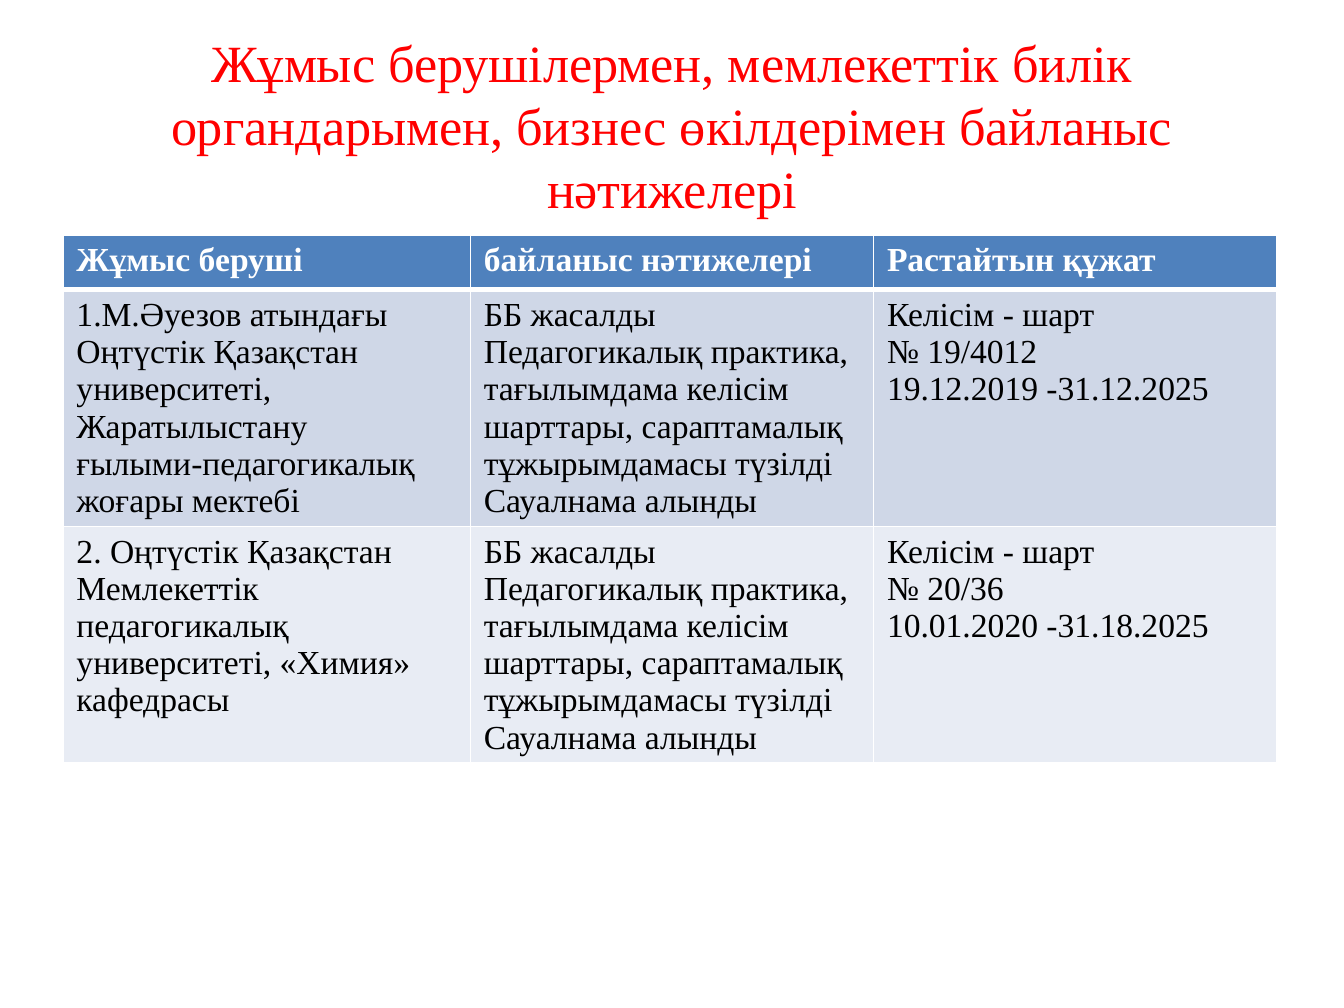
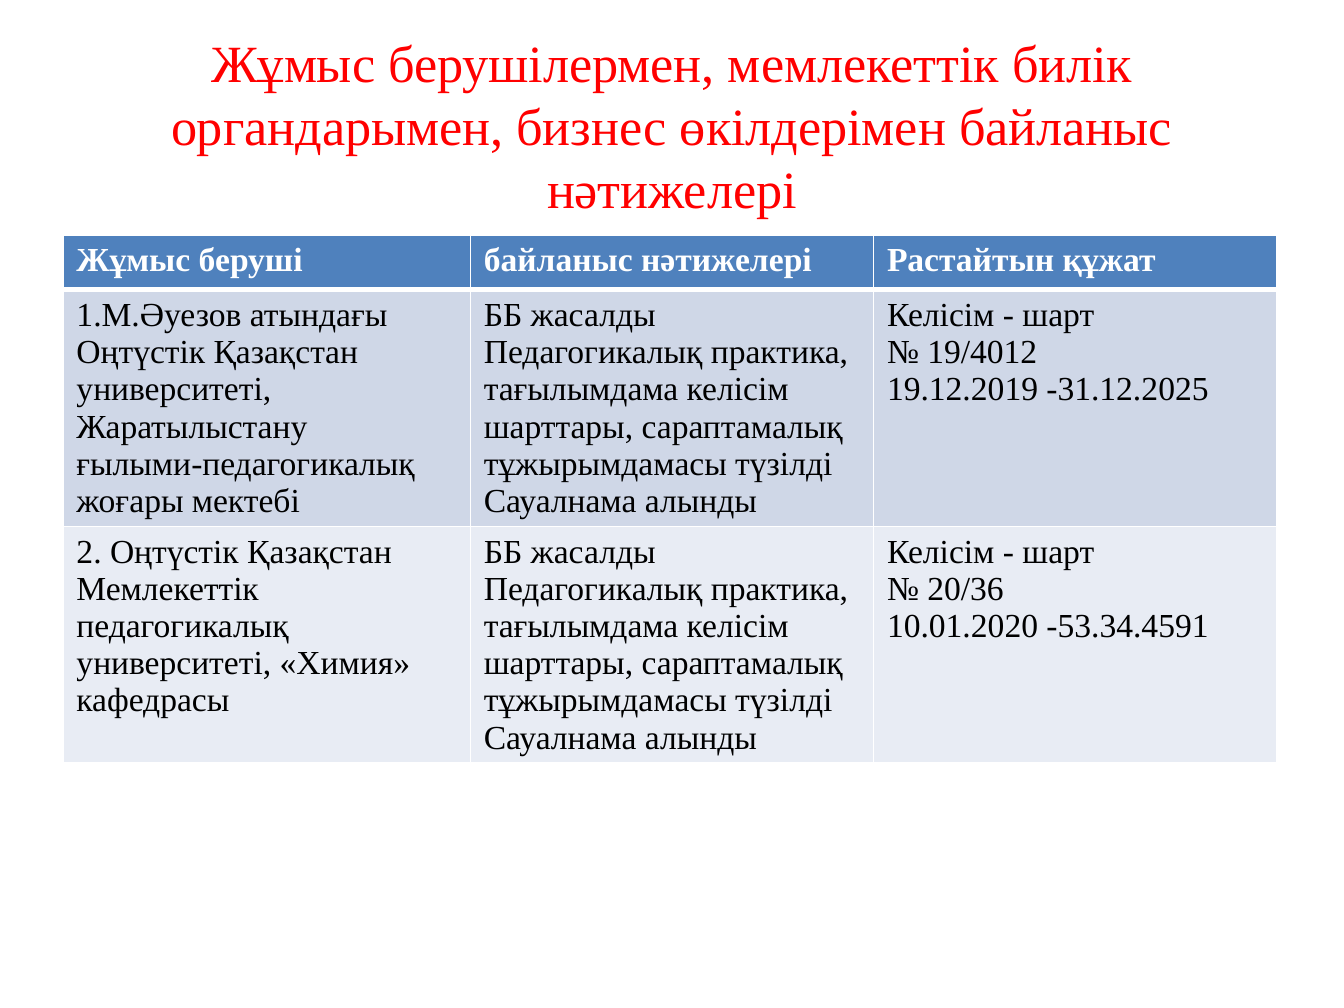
-31.18.2025: -31.18.2025 -> -53.34.4591
